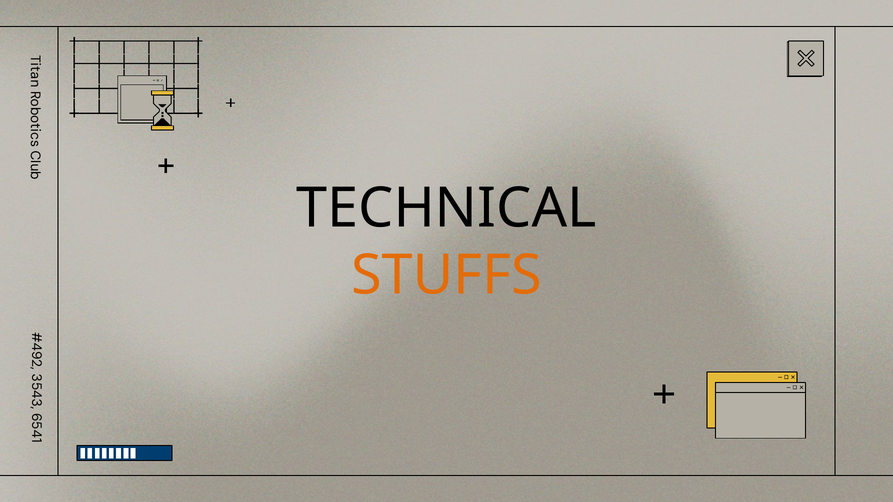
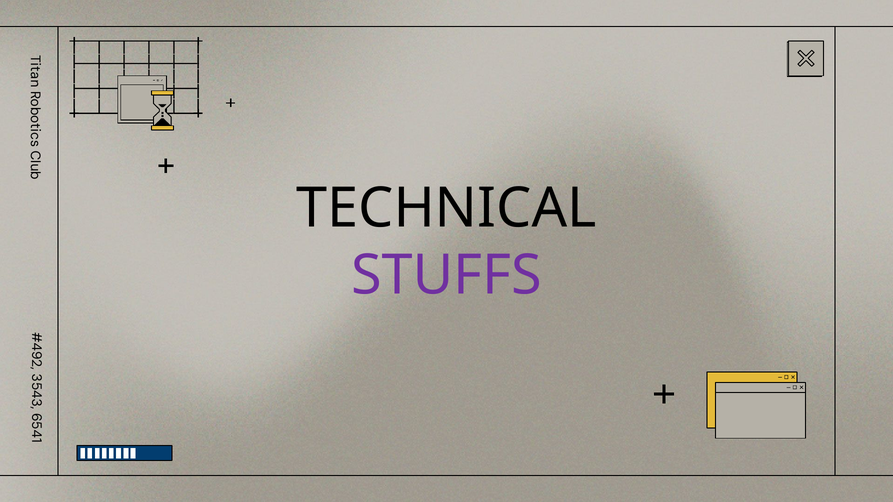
STUFFS colour: orange -> purple
